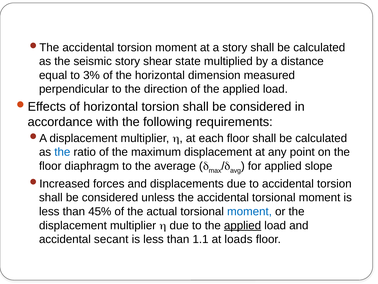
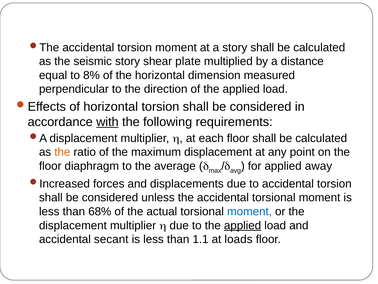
state: state -> plate
3%: 3% -> 8%
with underline: none -> present
the at (62, 152) colour: blue -> orange
slope: slope -> away
45%: 45% -> 68%
